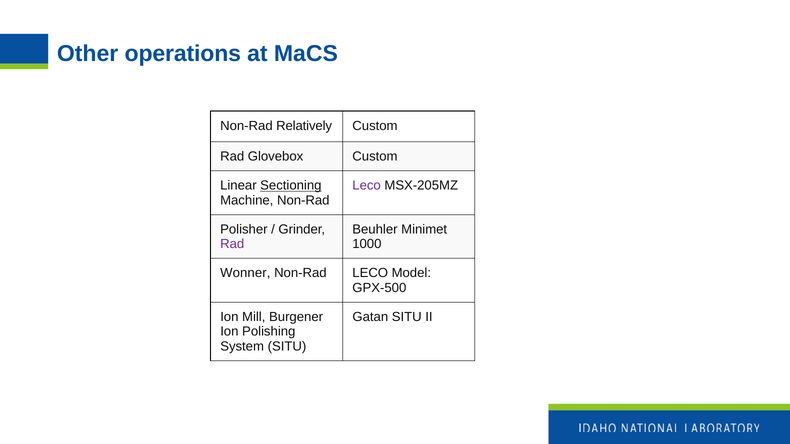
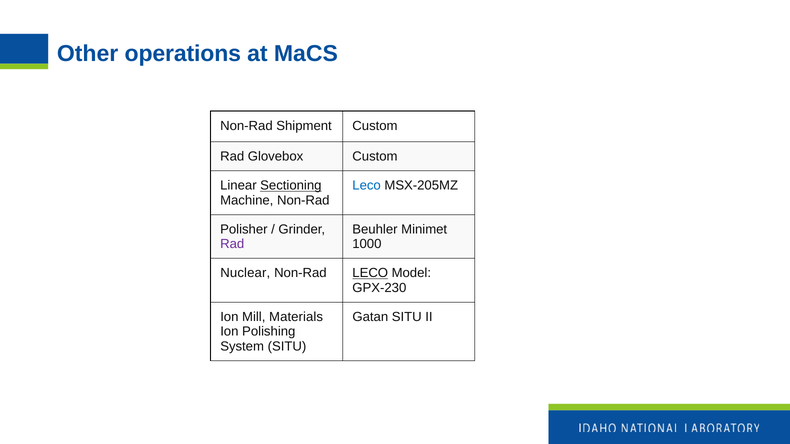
Relatively: Relatively -> Shipment
Leco at (367, 186) colour: purple -> blue
Wonner: Wonner -> Nuclear
LECO at (370, 273) underline: none -> present
GPX-500: GPX-500 -> GPX-230
Burgener: Burgener -> Materials
